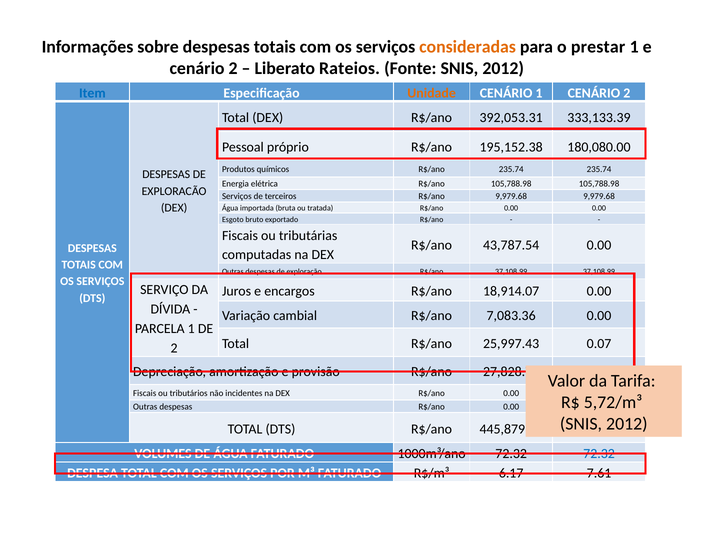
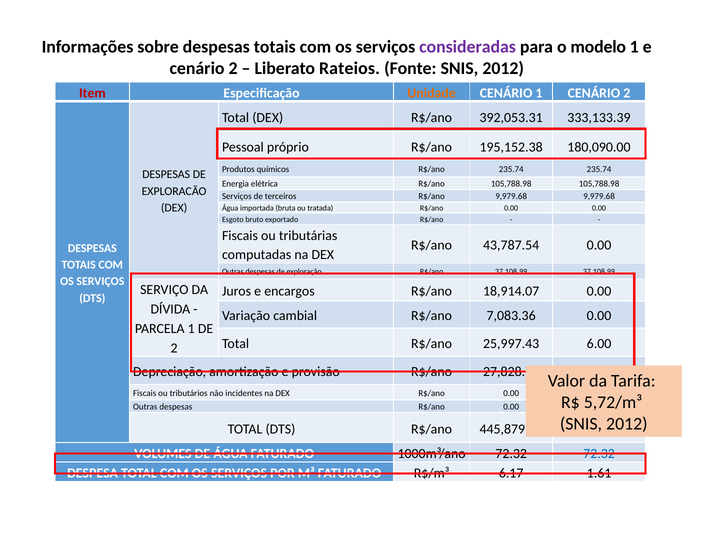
consideradas colour: orange -> purple
prestar: prestar -> modelo
Item colour: blue -> red
180,080.00: 180,080.00 -> 180,090.00
0.07: 0.07 -> 6.00
7.61: 7.61 -> 1.61
